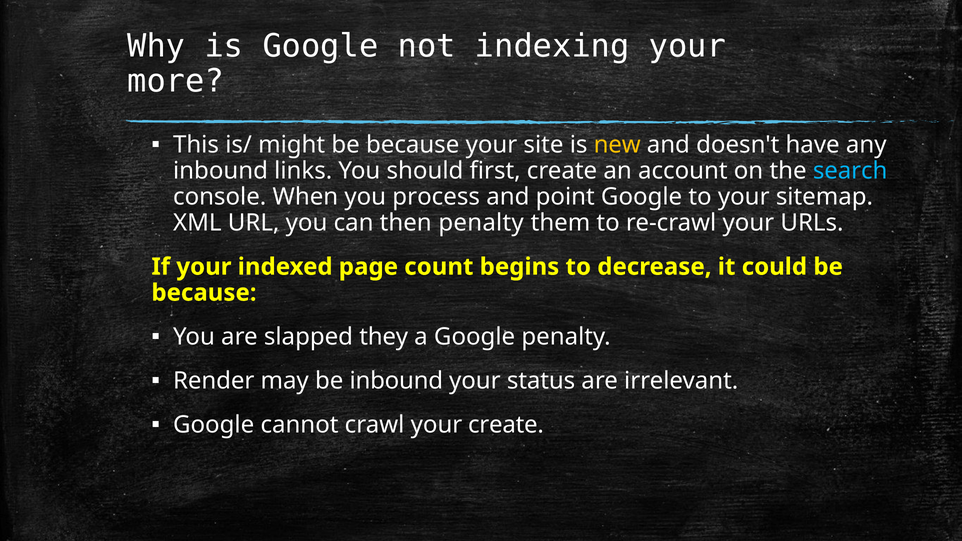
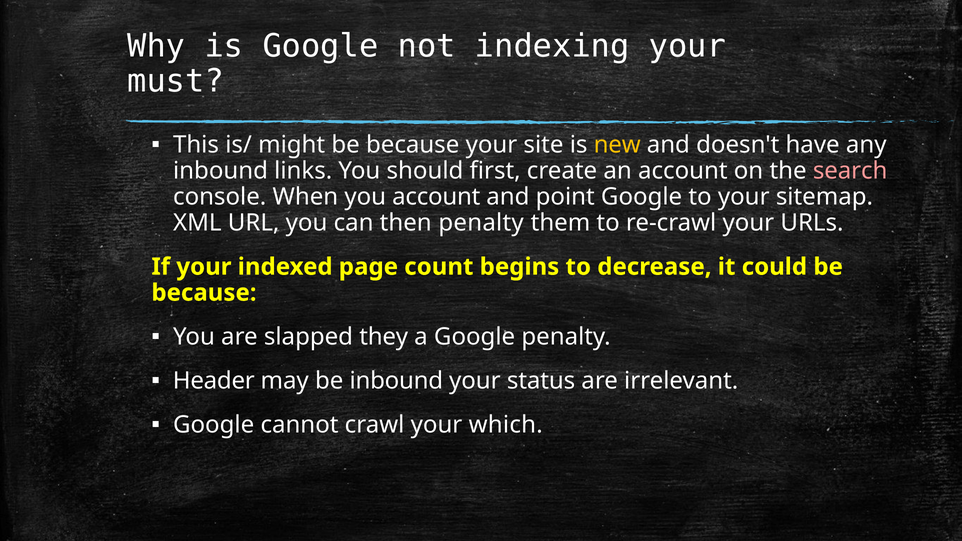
more: more -> must
search colour: light blue -> pink
you process: process -> account
Render: Render -> Header
your create: create -> which
